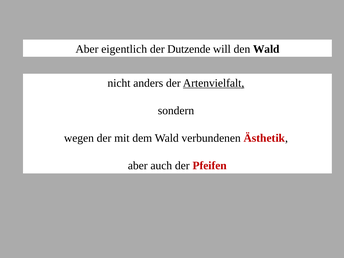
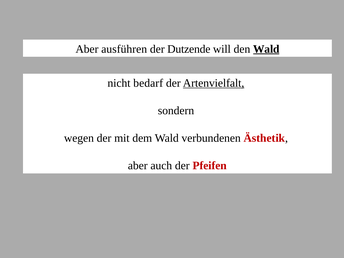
eigentlich: eigentlich -> ausführen
Wald at (266, 49) underline: none -> present
anders: anders -> bedarf
